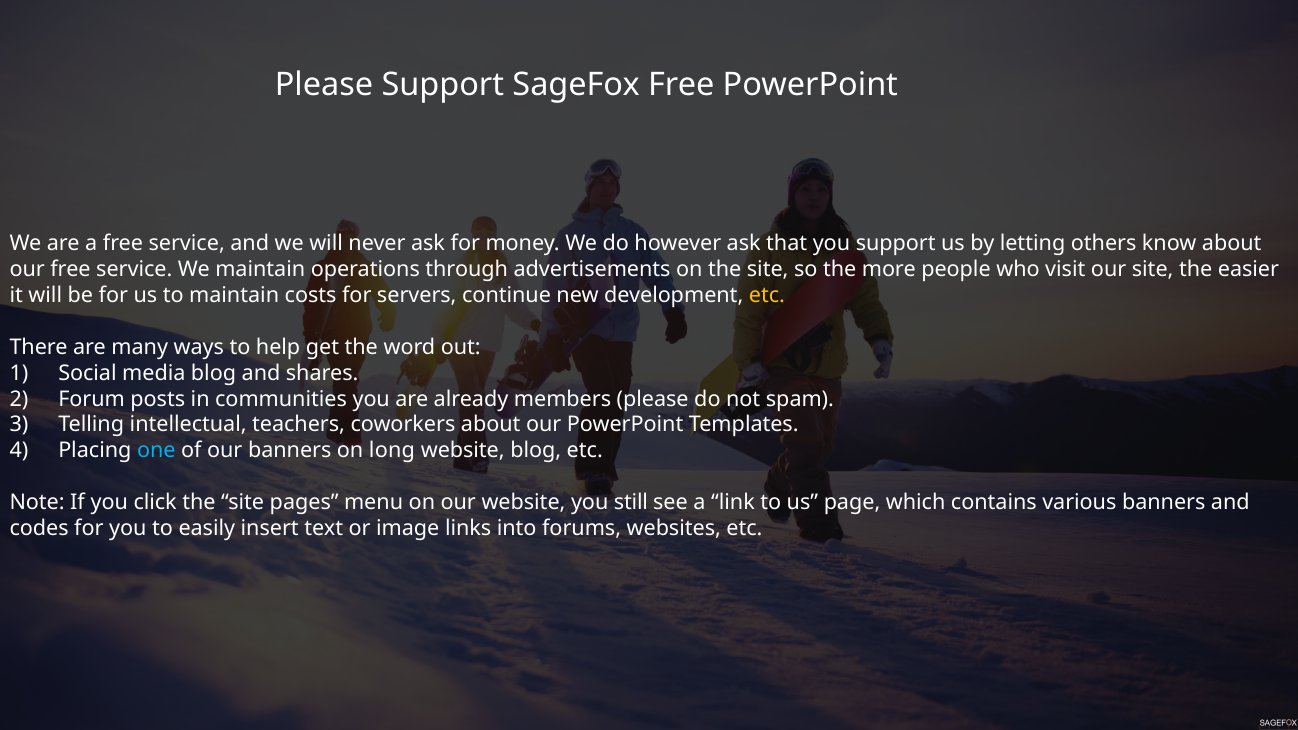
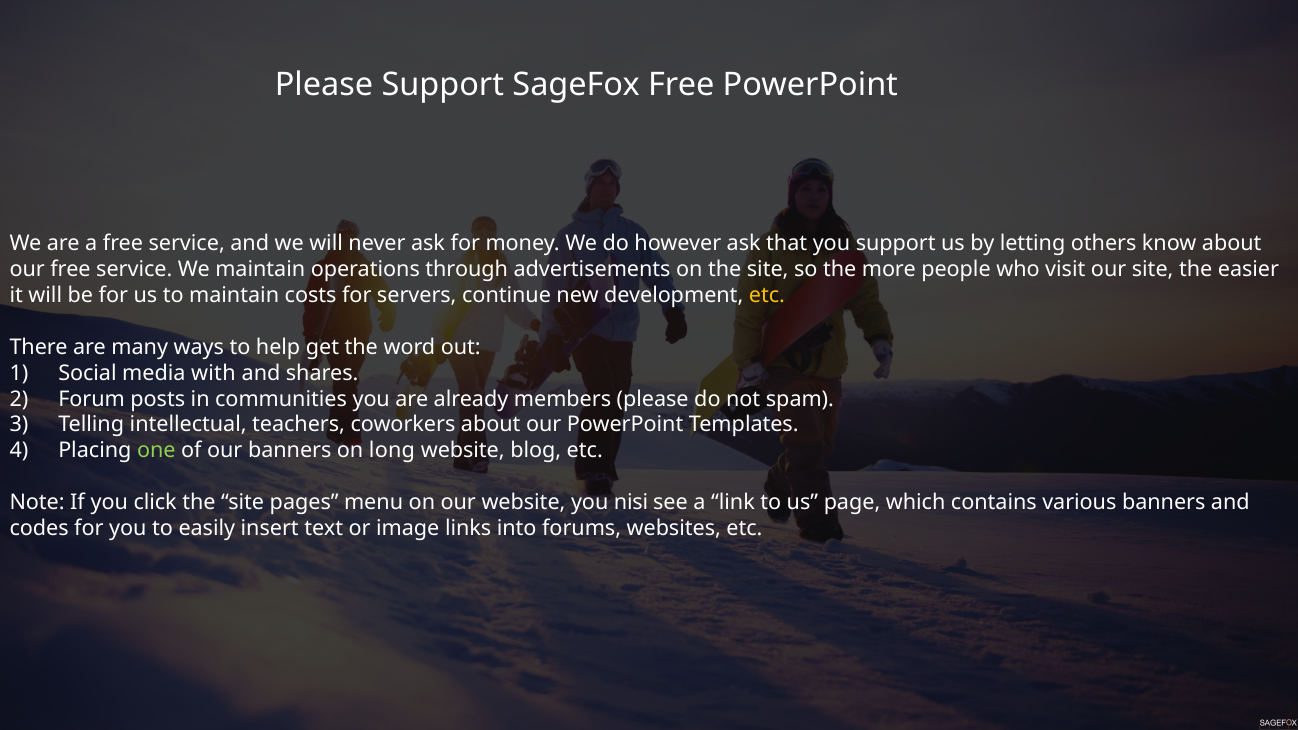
media blog: blog -> with
one colour: light blue -> light green
still: still -> nisi
